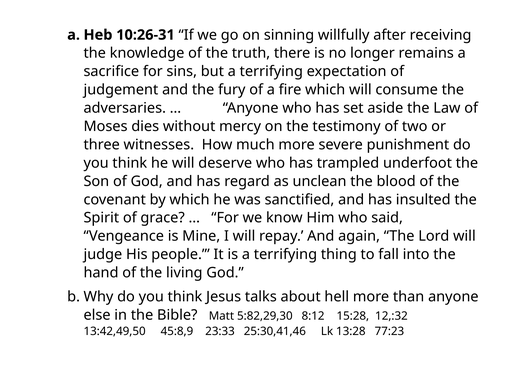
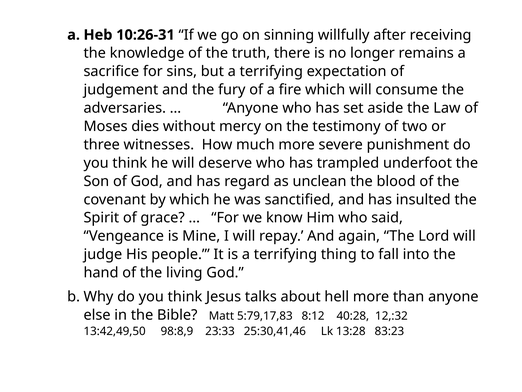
5:82,29,30: 5:82,29,30 -> 5:79,17,83
15:28: 15:28 -> 40:28
45:8,9: 45:8,9 -> 98:8,9
77:23: 77:23 -> 83:23
